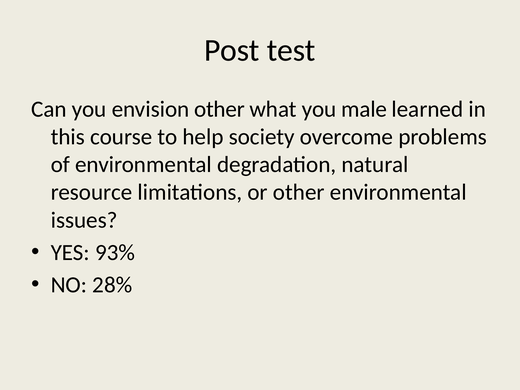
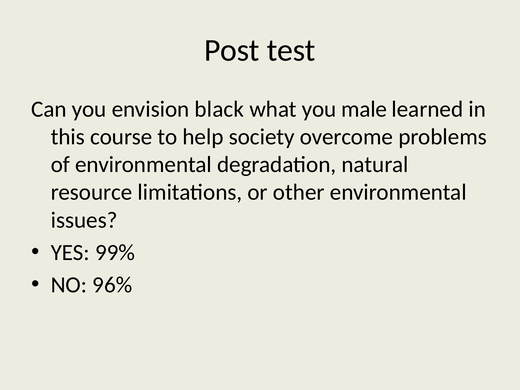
envision other: other -> black
93%: 93% -> 99%
28%: 28% -> 96%
